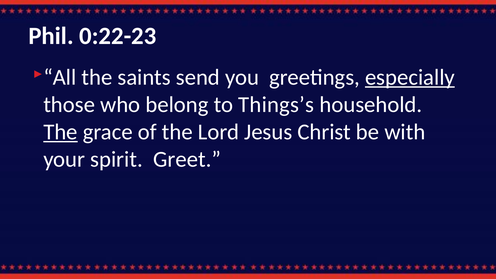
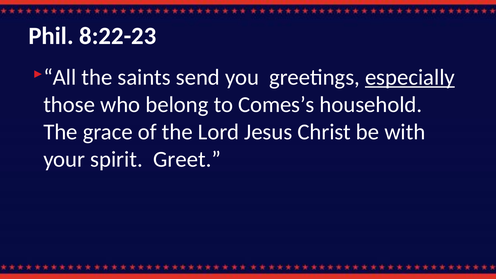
0:22-23: 0:22-23 -> 8:22-23
Things’s: Things’s -> Comes’s
The at (60, 132) underline: present -> none
